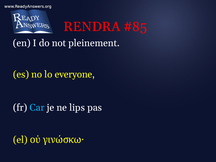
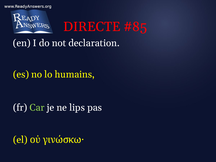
RENDRA: RENDRA -> DIRECTE
pleinement: pleinement -> declaration
everyone: everyone -> humains
Car colour: light blue -> light green
